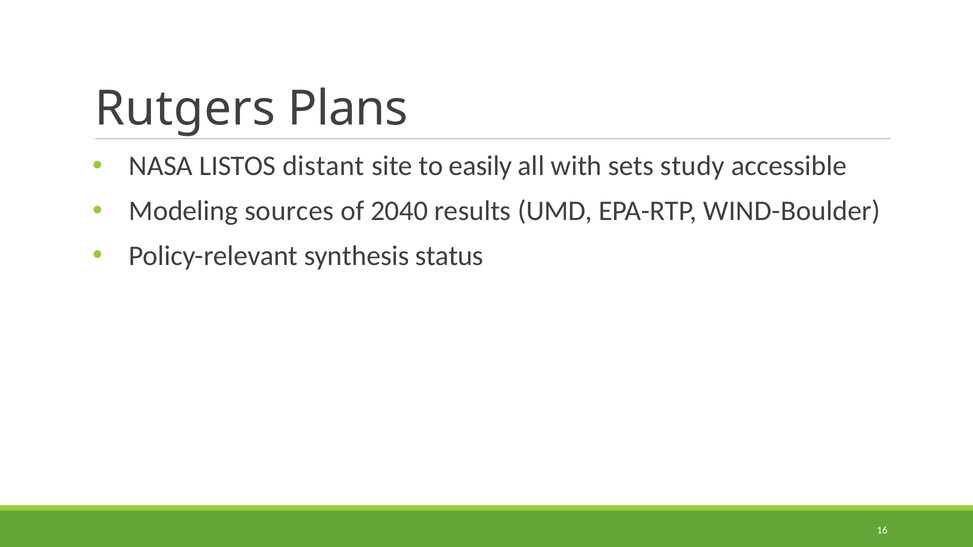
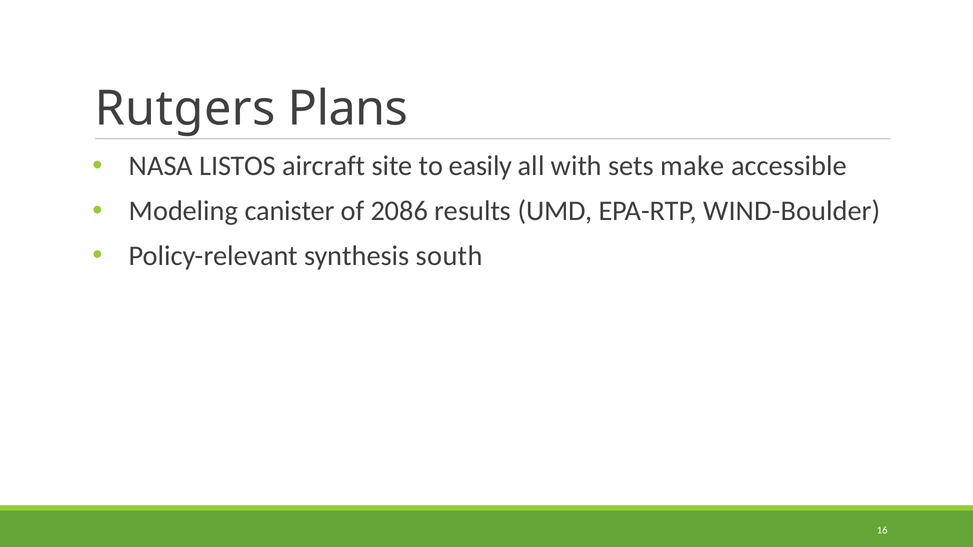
distant: distant -> aircraft
study: study -> make
sources: sources -> canister
2040: 2040 -> 2086
status: status -> south
